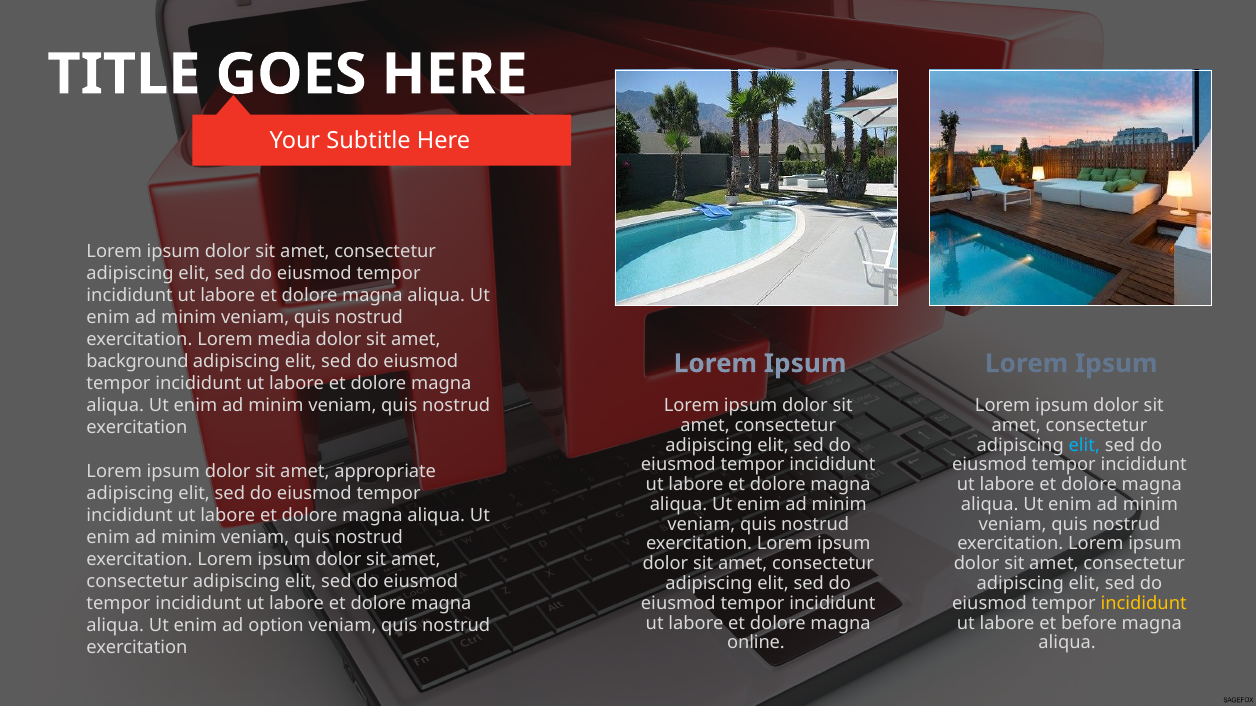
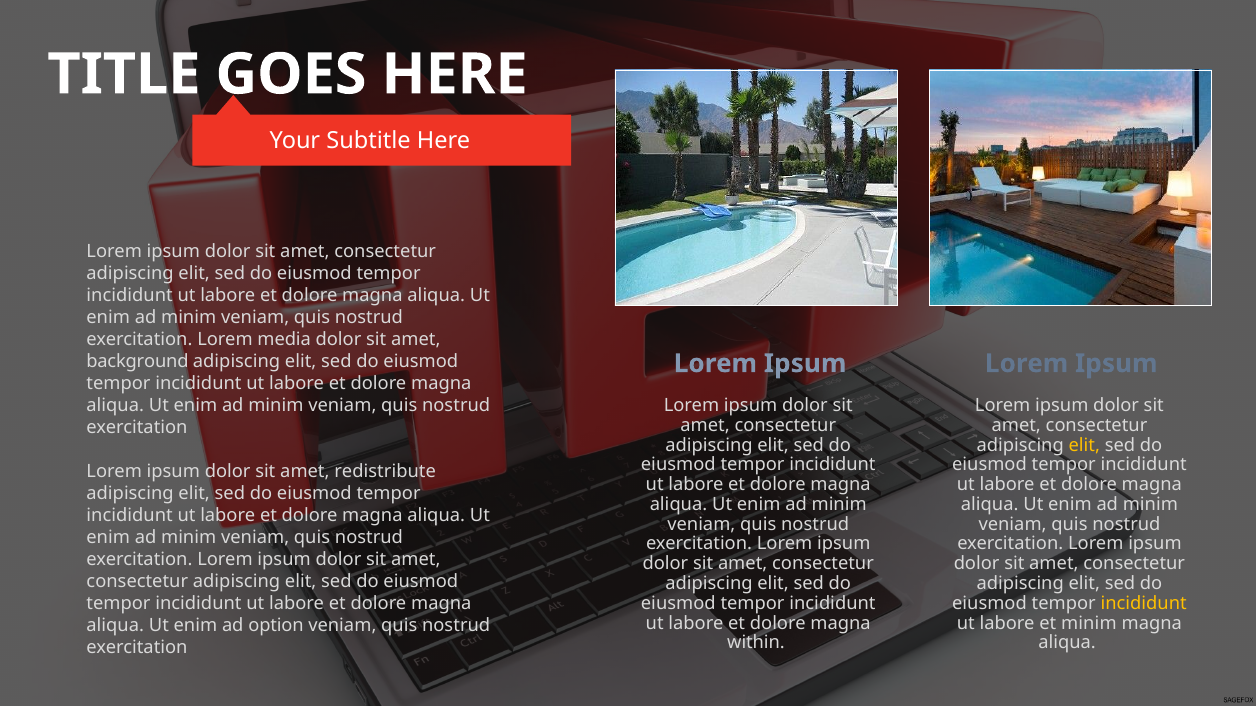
elit at (1084, 445) colour: light blue -> yellow
appropriate: appropriate -> redistribute
et before: before -> minim
online: online -> within
